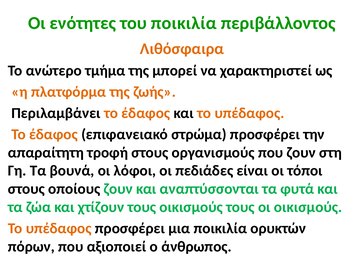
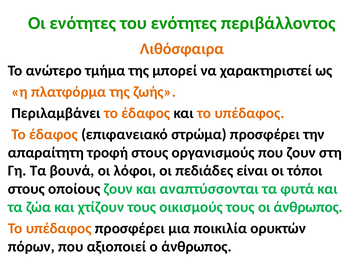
του ποικιλία: ποικιλία -> ενότητες
οι οικισμούς: οικισμούς -> άνθρωπος
